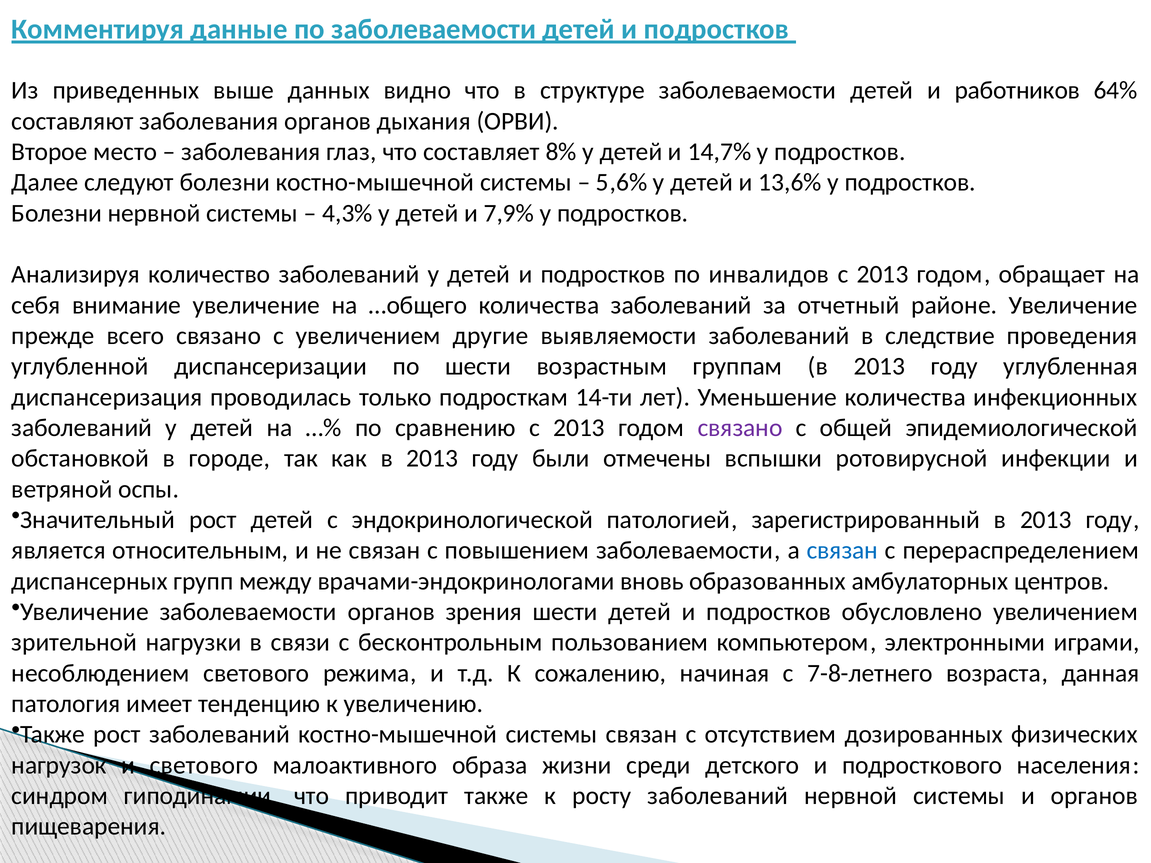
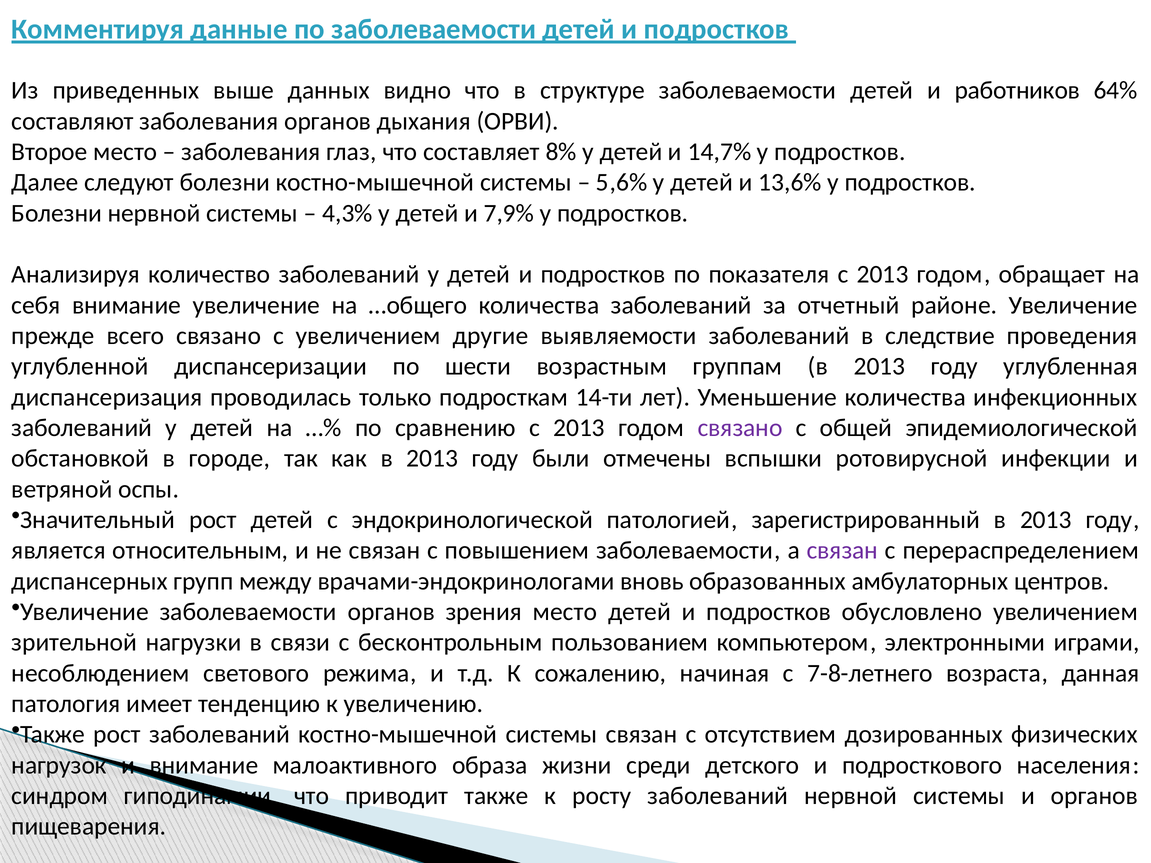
инвалидов: инвалидов -> показателя
связан at (842, 551) colour: blue -> purple
зрения шести: шести -> место
и светового: светового -> внимание
